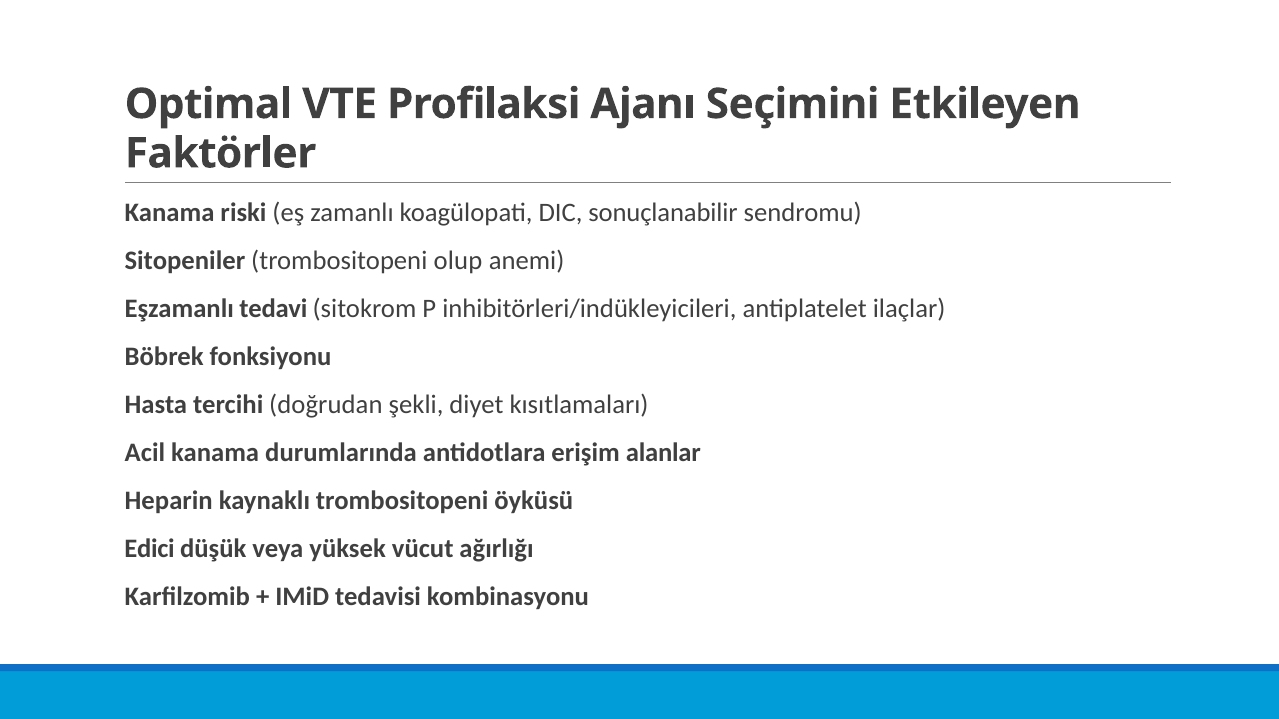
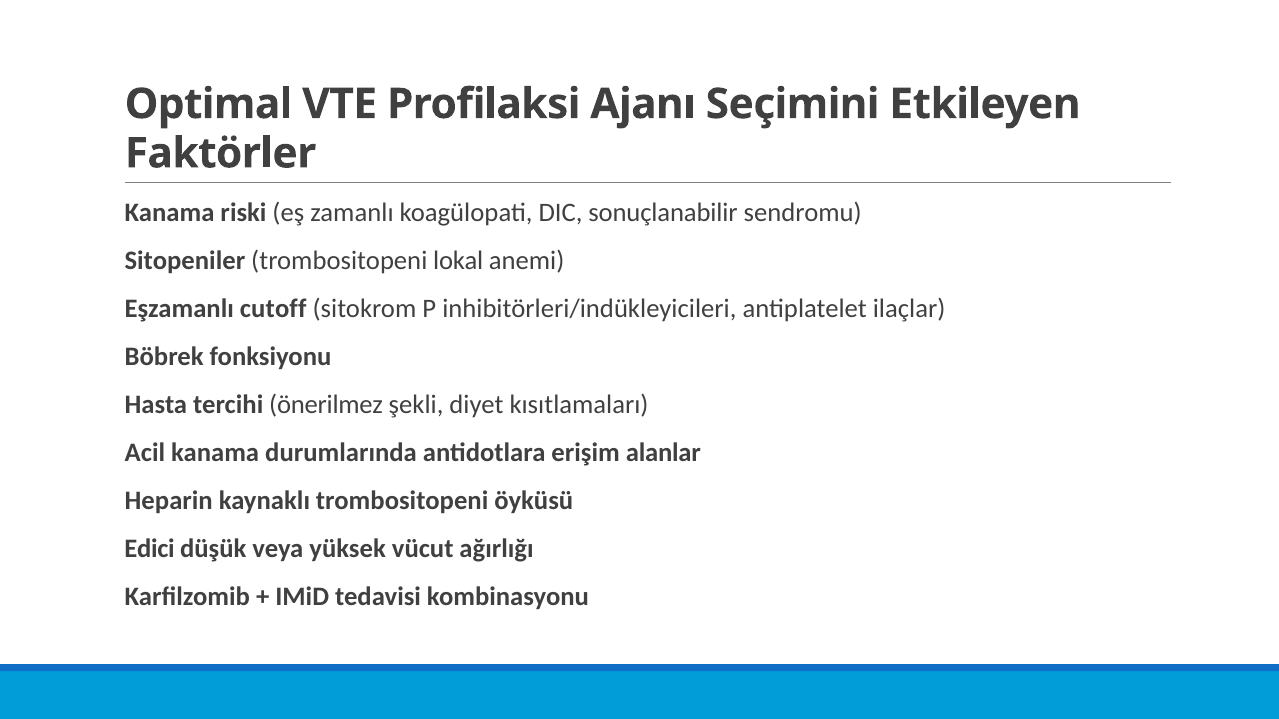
olup: olup -> lokal
tedavi: tedavi -> cutoff
doğrudan: doğrudan -> önerilmez
